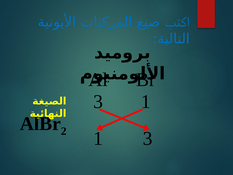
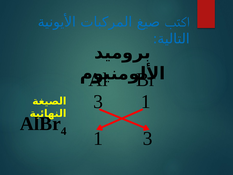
2: 2 -> 4
